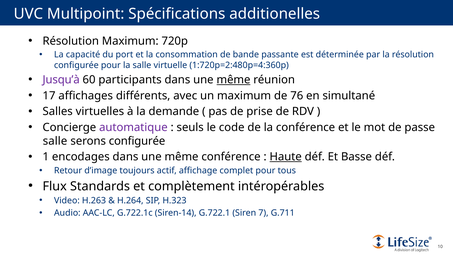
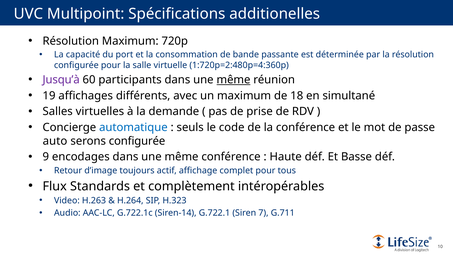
17: 17 -> 19
76: 76 -> 18
automatique colour: purple -> blue
salle at (55, 141): salle -> auto
1: 1 -> 9
Haute underline: present -> none
